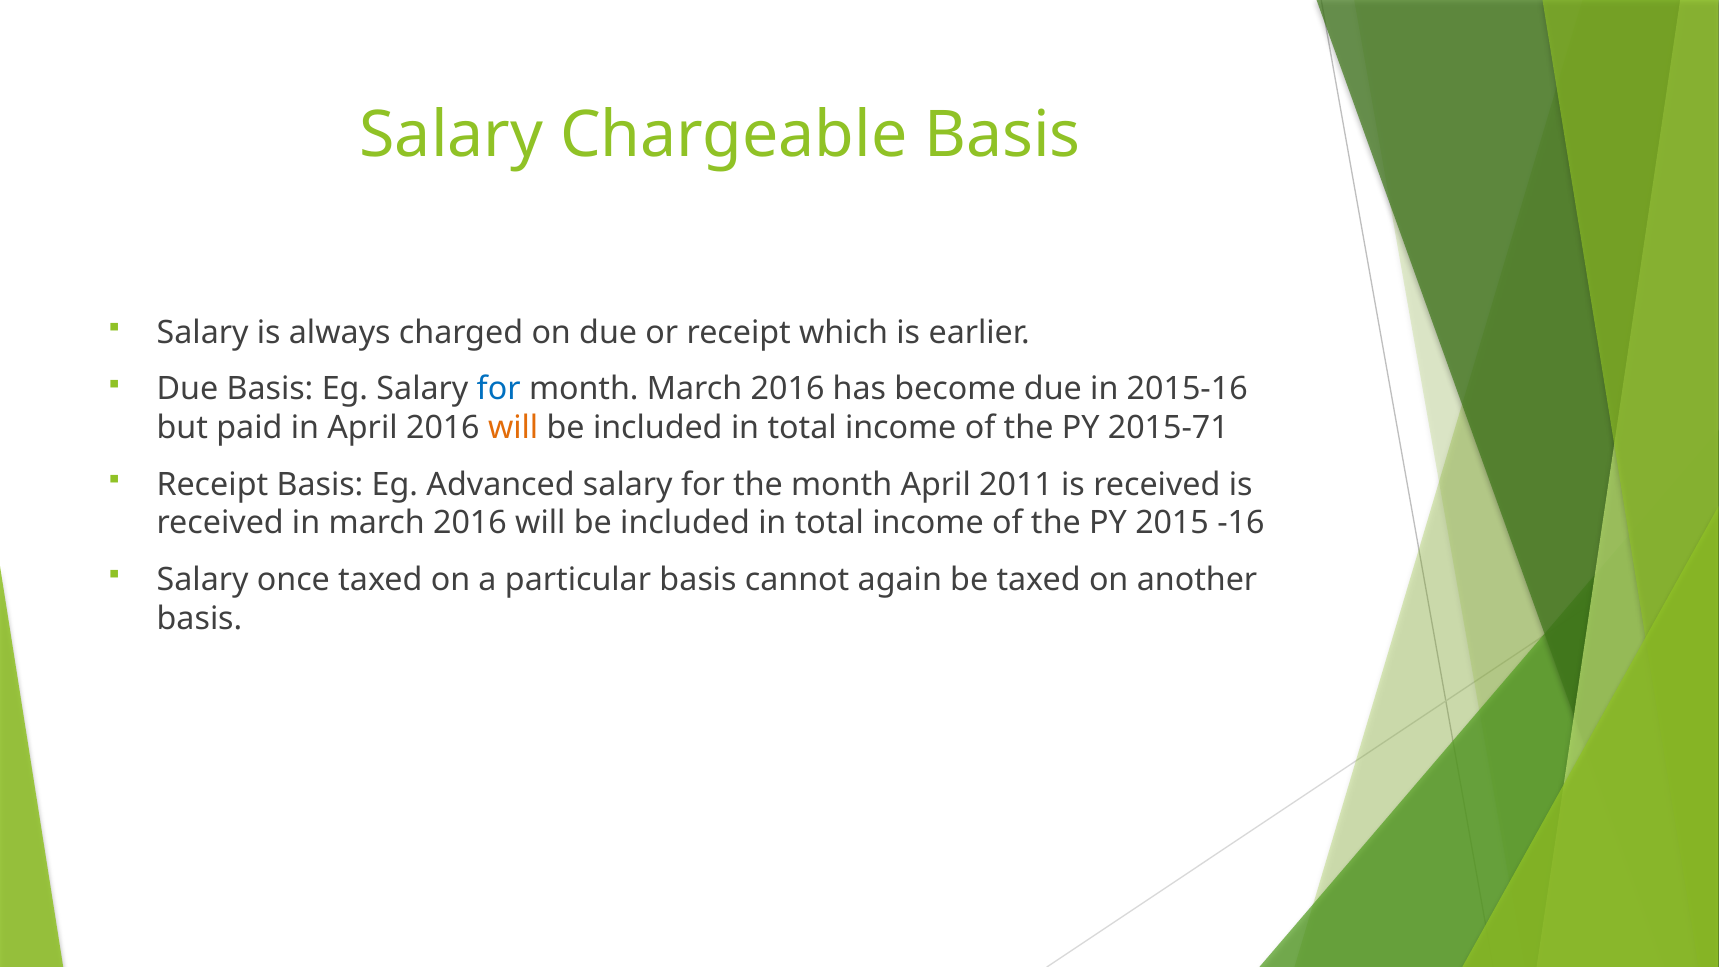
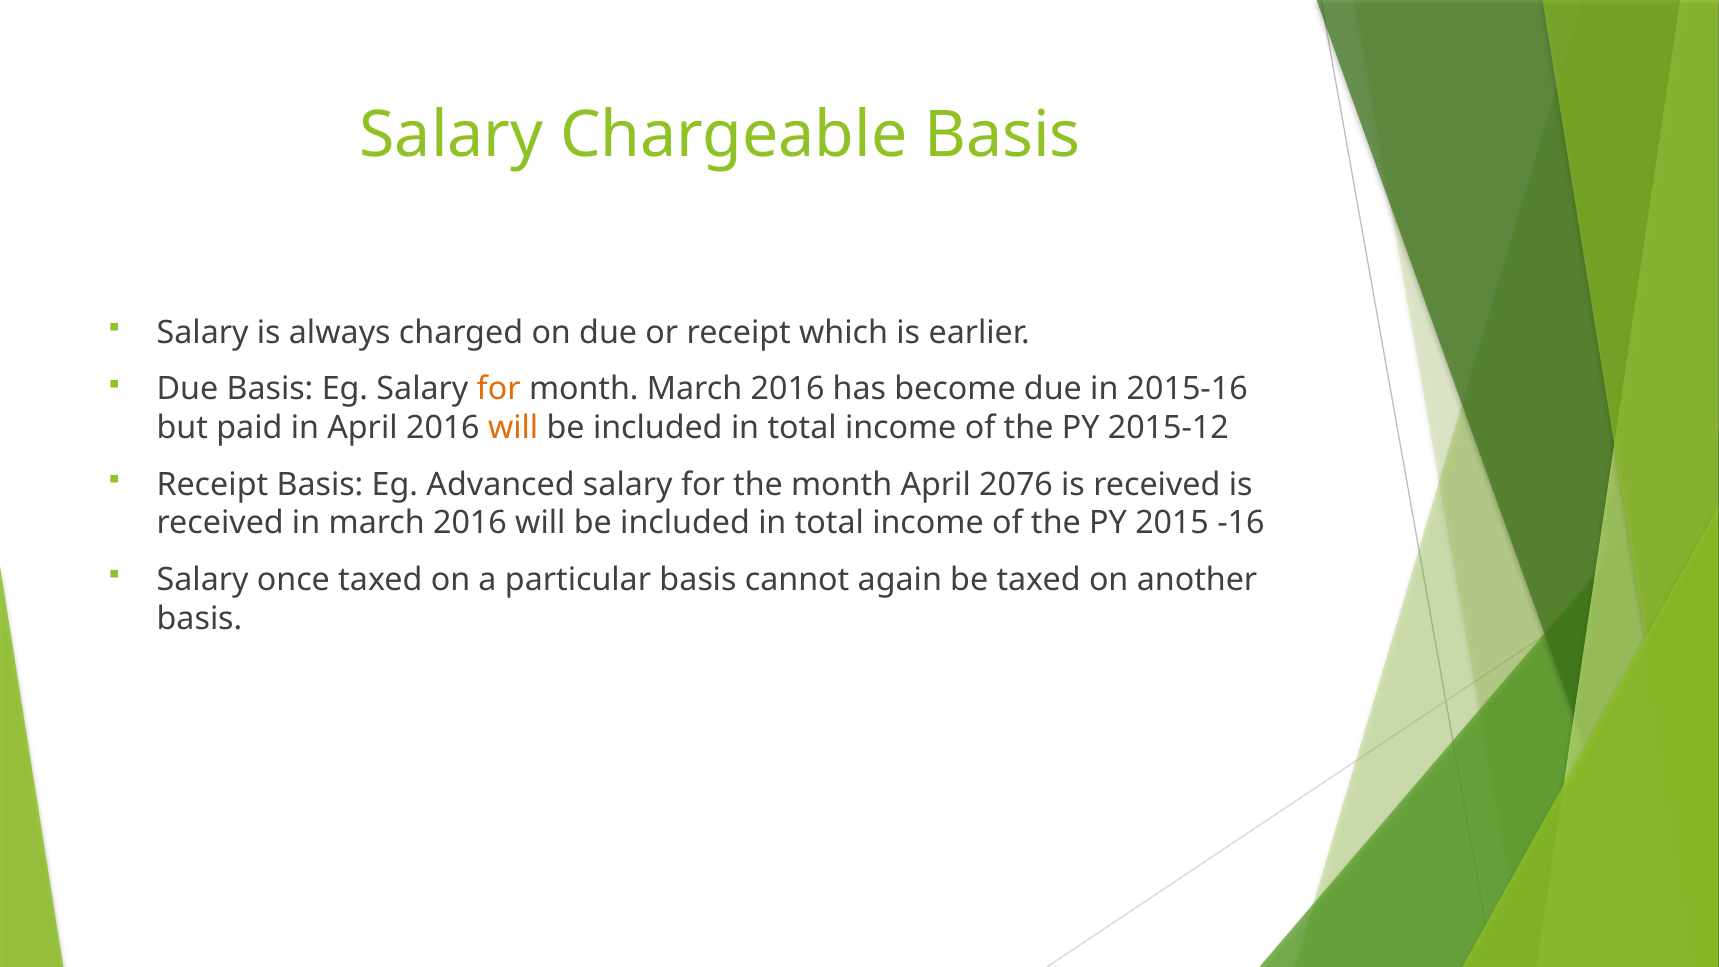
for at (499, 389) colour: blue -> orange
2015-71: 2015-71 -> 2015-12
2011: 2011 -> 2076
